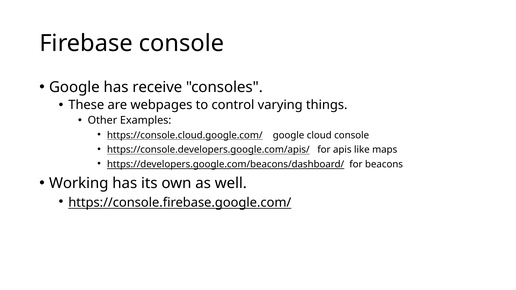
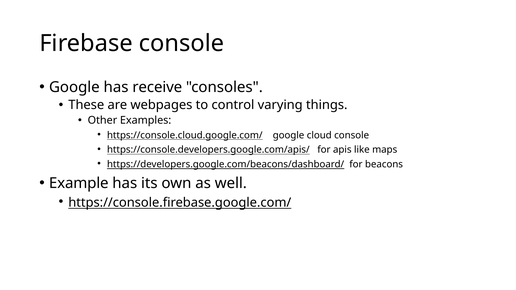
Working: Working -> Example
